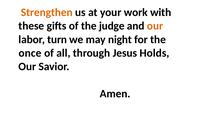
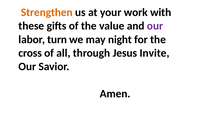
judge: judge -> value
our at (155, 26) colour: orange -> purple
once: once -> cross
Holds: Holds -> Invite
